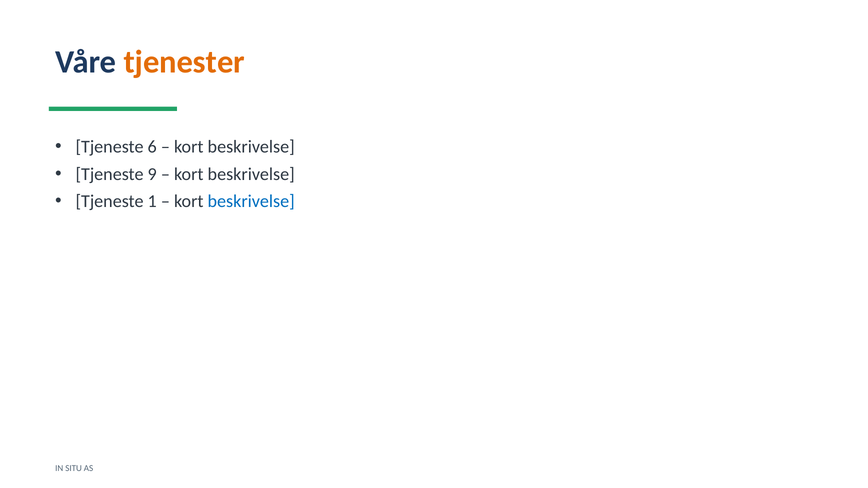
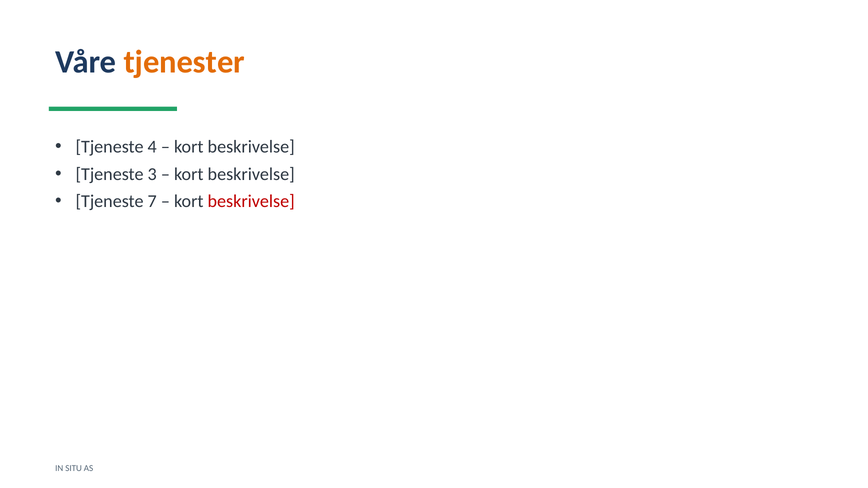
6: 6 -> 4
9: 9 -> 3
1: 1 -> 7
beskrivelse at (251, 201) colour: blue -> red
